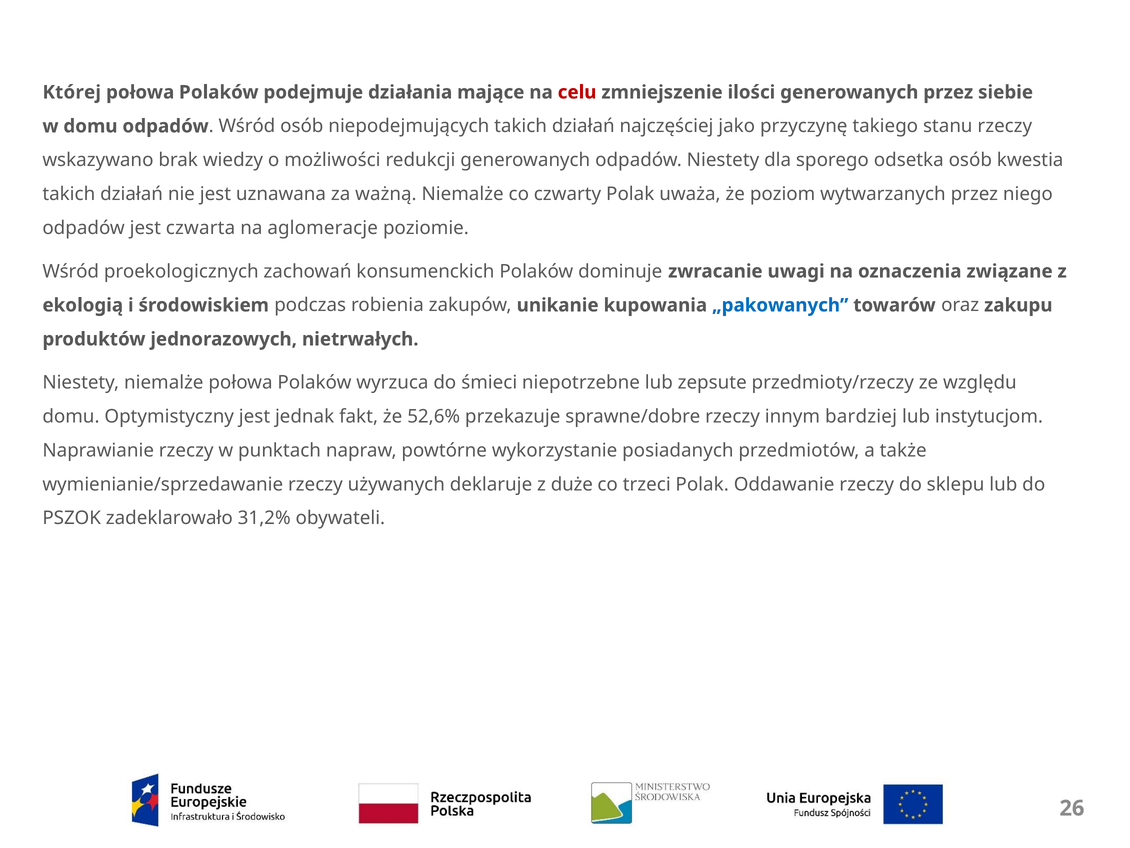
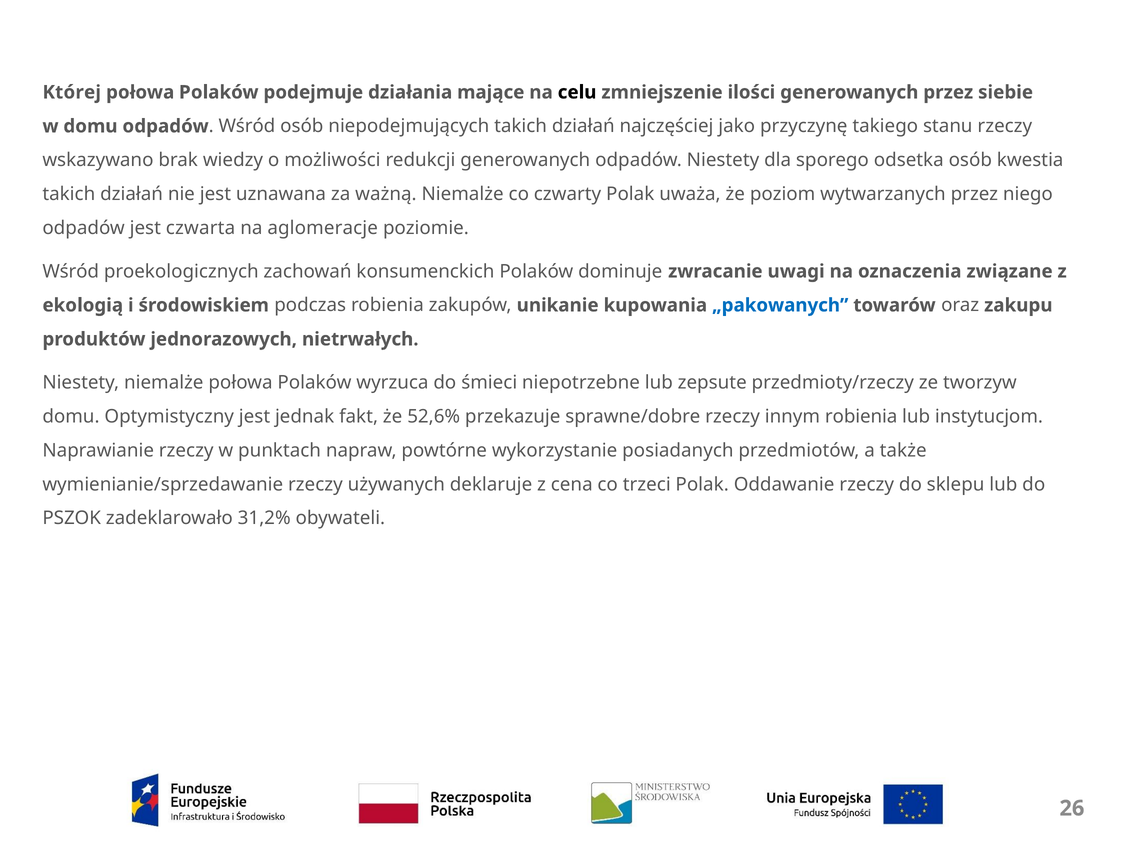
celu colour: red -> black
względu: względu -> tworzyw
innym bardziej: bardziej -> robienia
duże: duże -> cena
